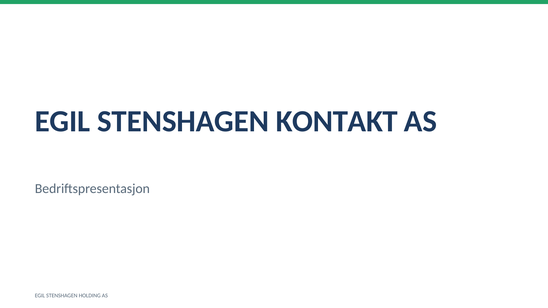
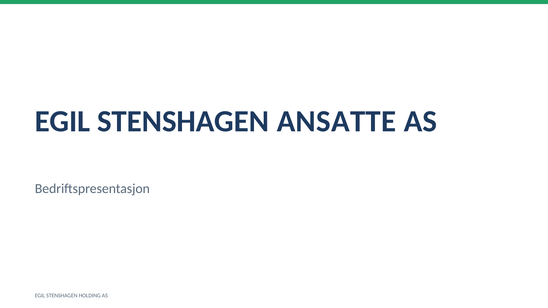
KONTAKT: KONTAKT -> ANSATTE
